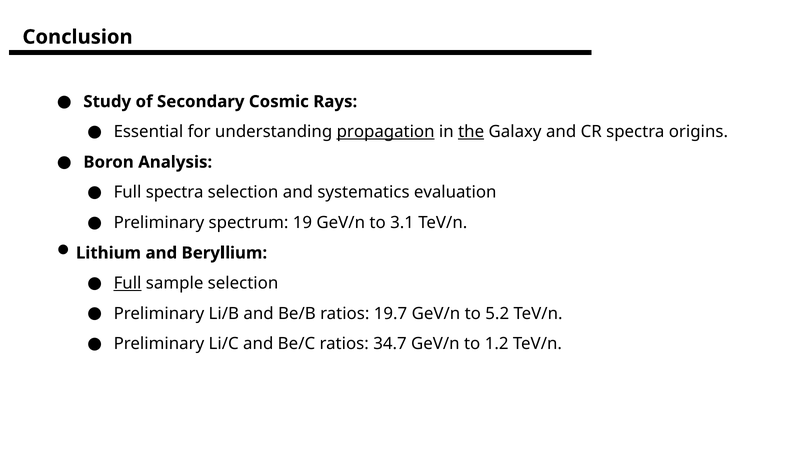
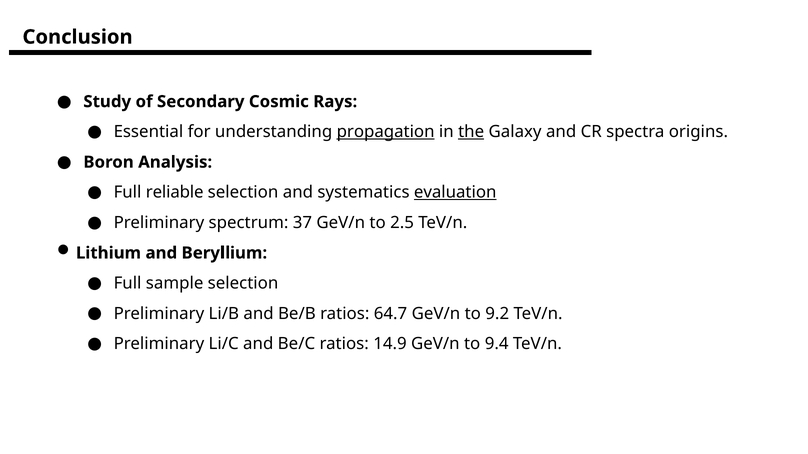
Full spectra: spectra -> reliable
evaluation underline: none -> present
19: 19 -> 37
3.1: 3.1 -> 2.5
Full at (128, 284) underline: present -> none
19.7: 19.7 -> 64.7
5.2: 5.2 -> 9.2
34.7: 34.7 -> 14.9
1.2: 1.2 -> 9.4
